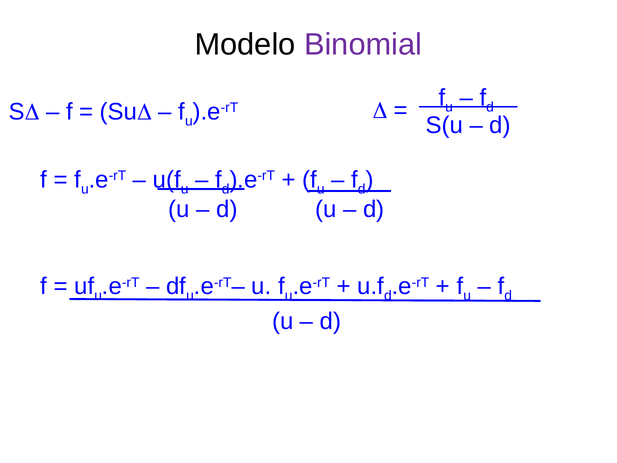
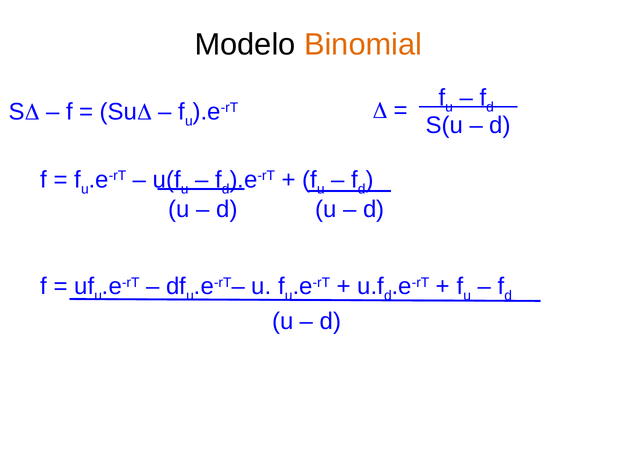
Binomial colour: purple -> orange
